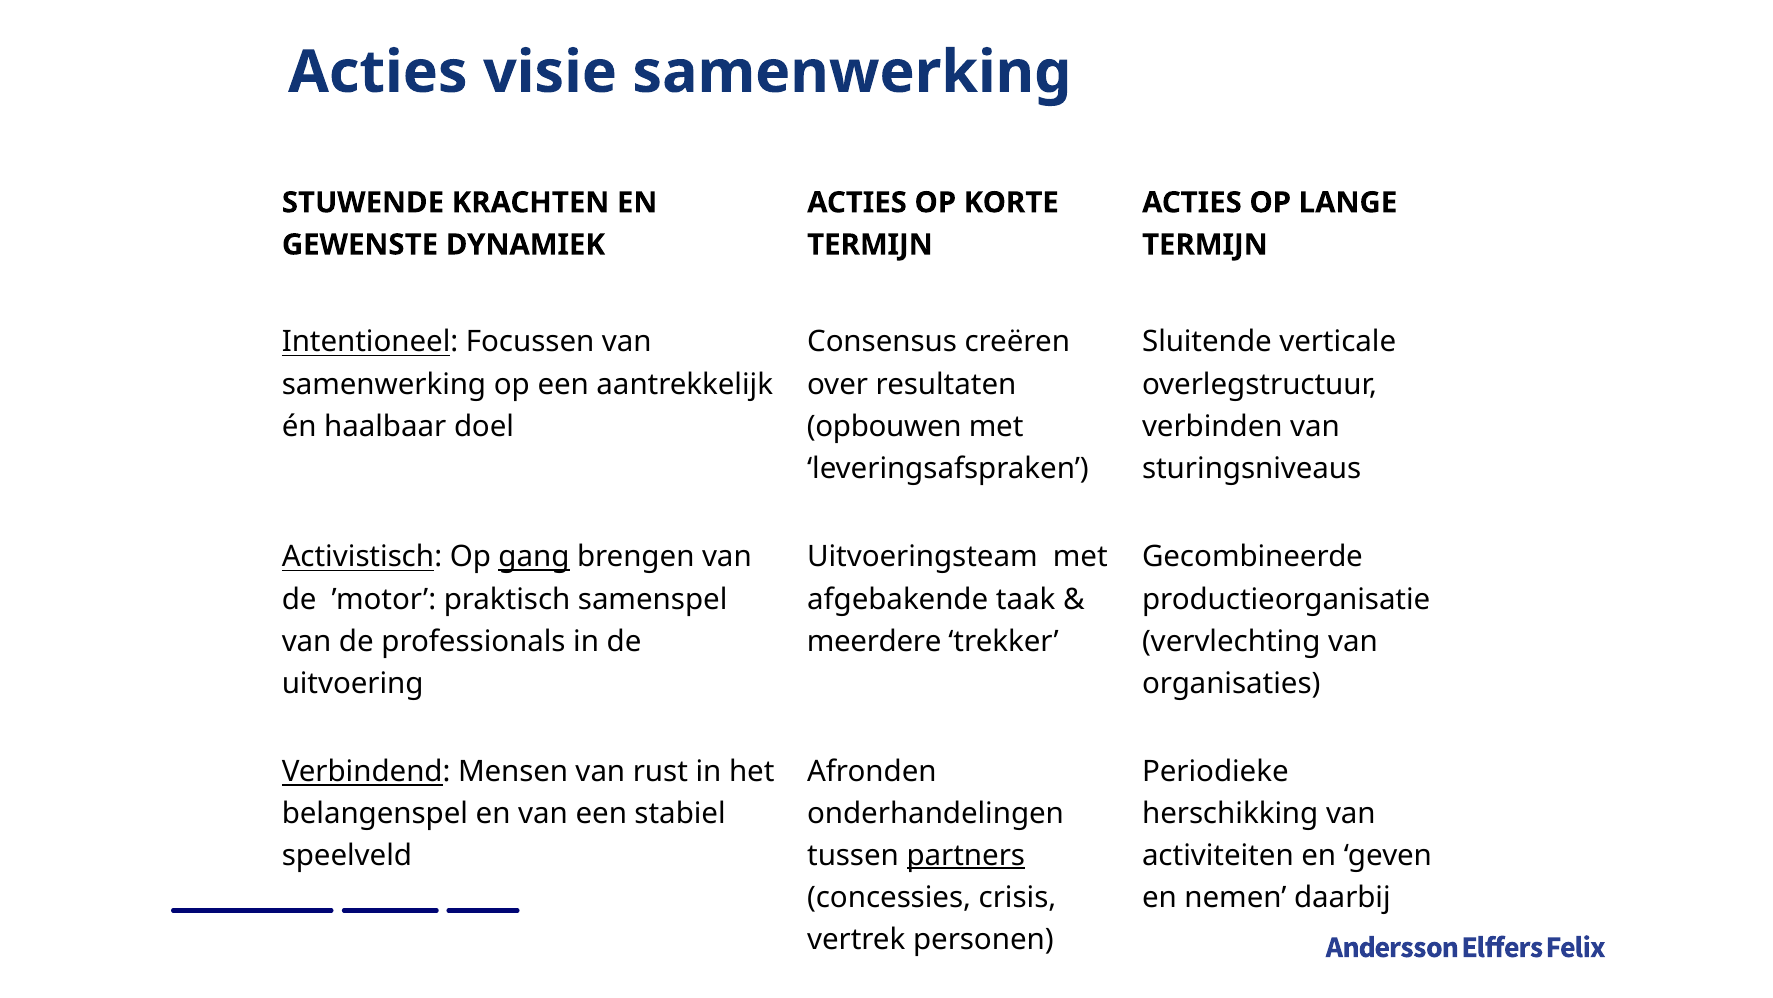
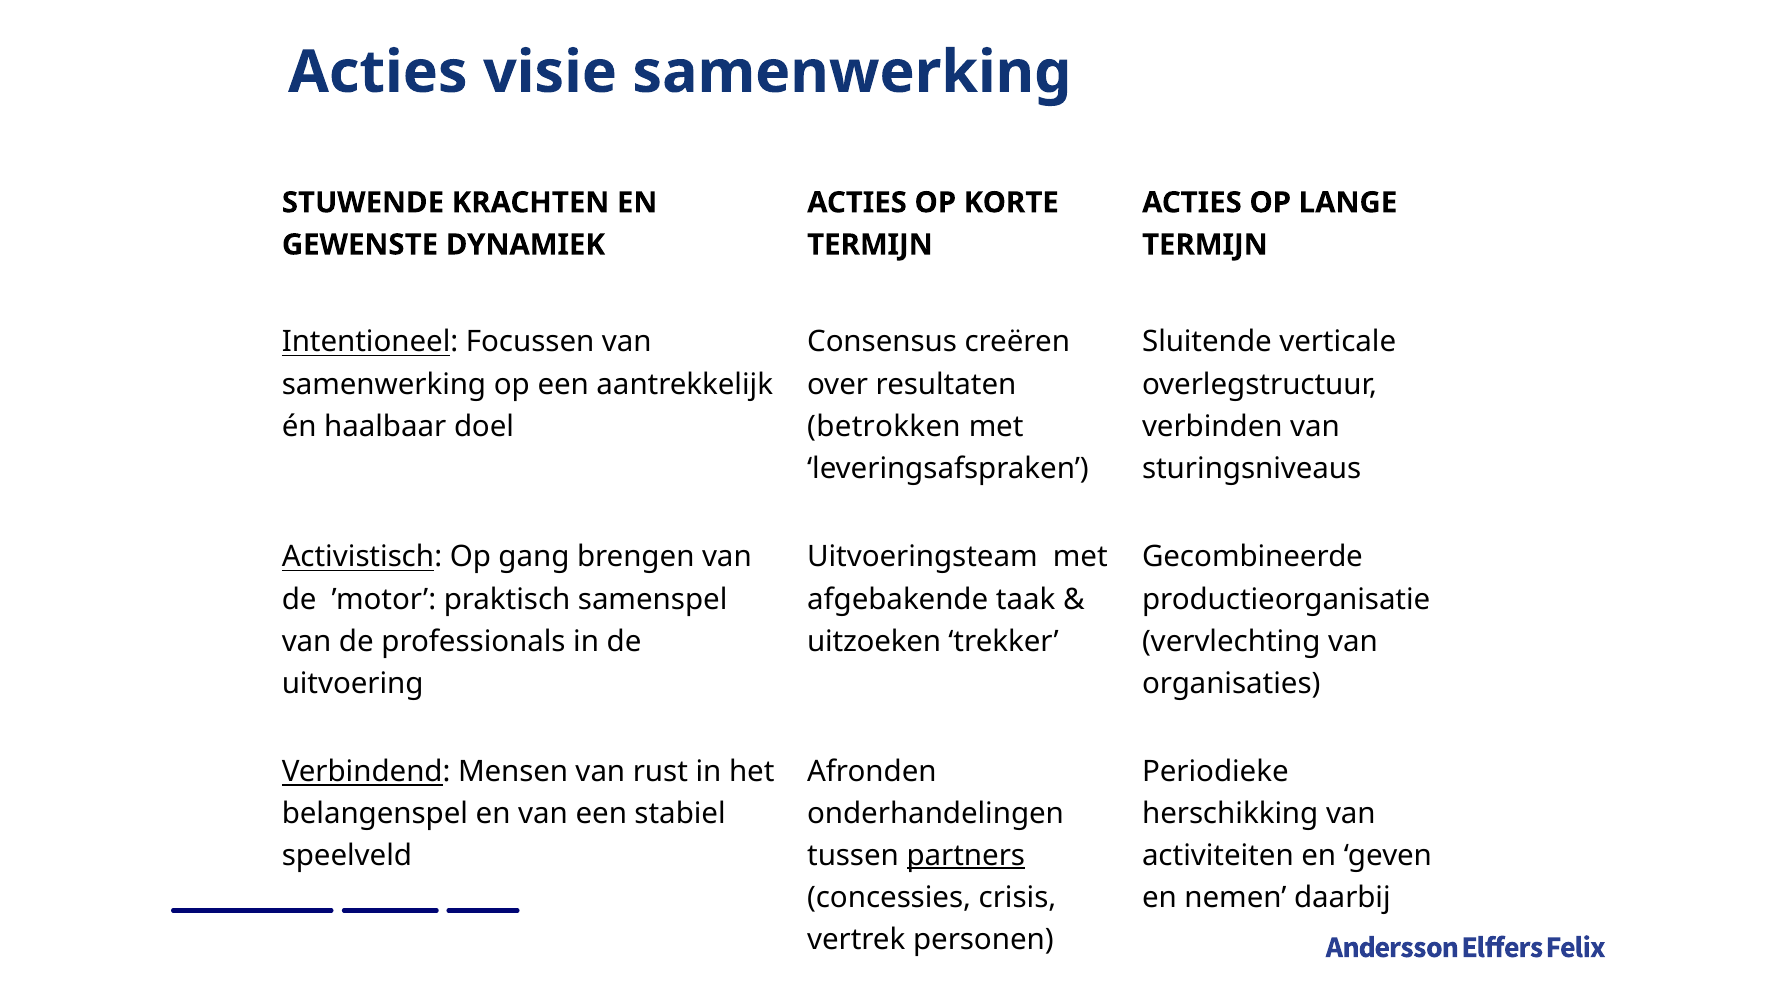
opbouwen: opbouwen -> betrokken
gang underline: present -> none
meerdere: meerdere -> uitzoeken
